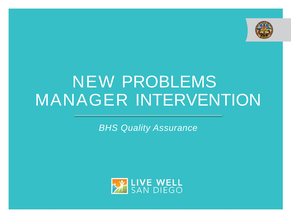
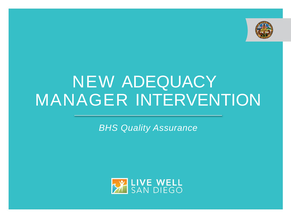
PROBLEMS: PROBLEMS -> ADEQUACY
